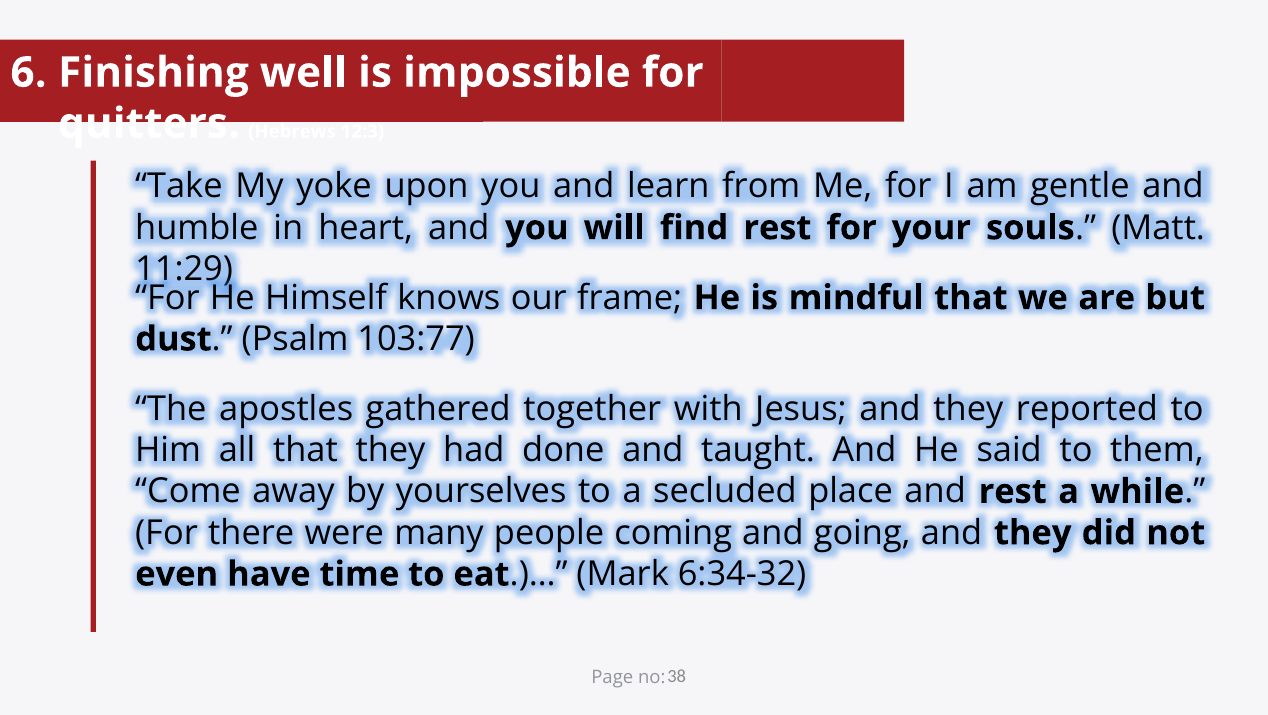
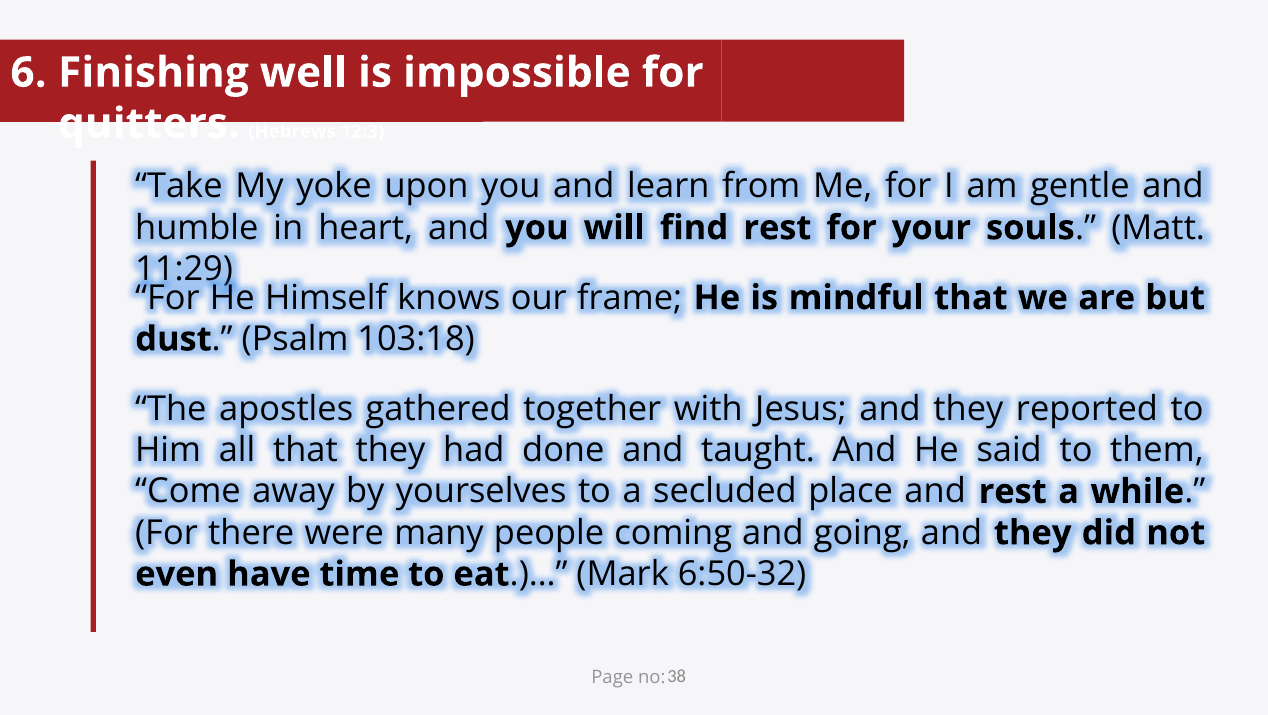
103:77: 103:77 -> 103:18
6:34-32: 6:34-32 -> 6:50-32
